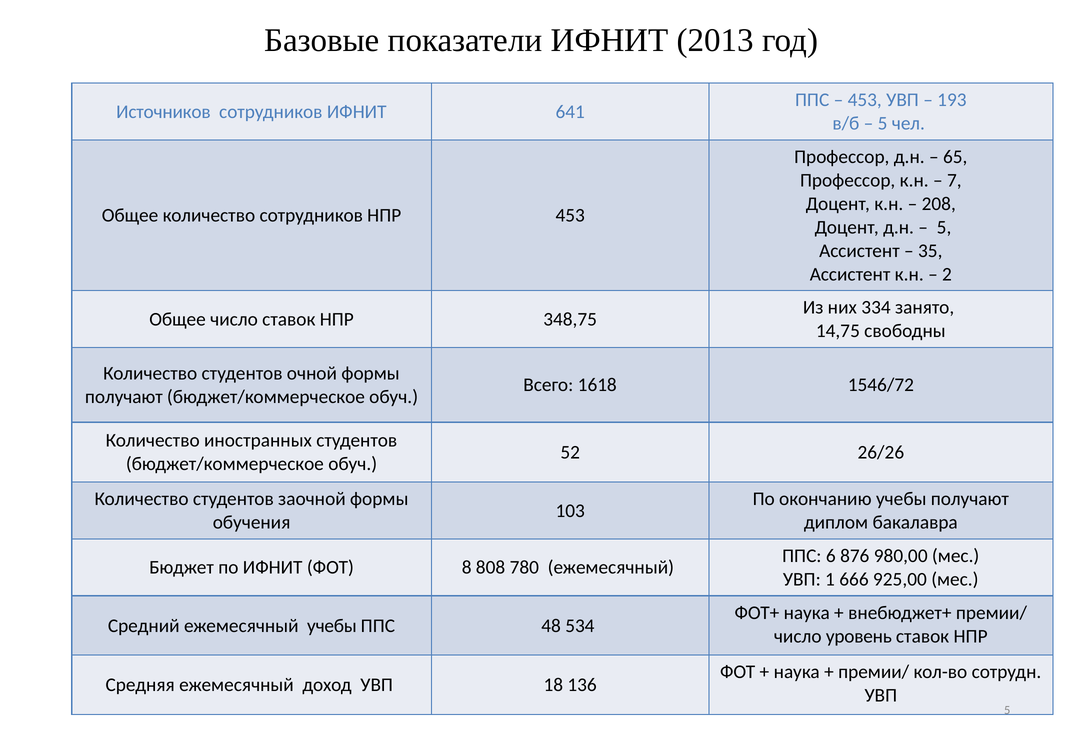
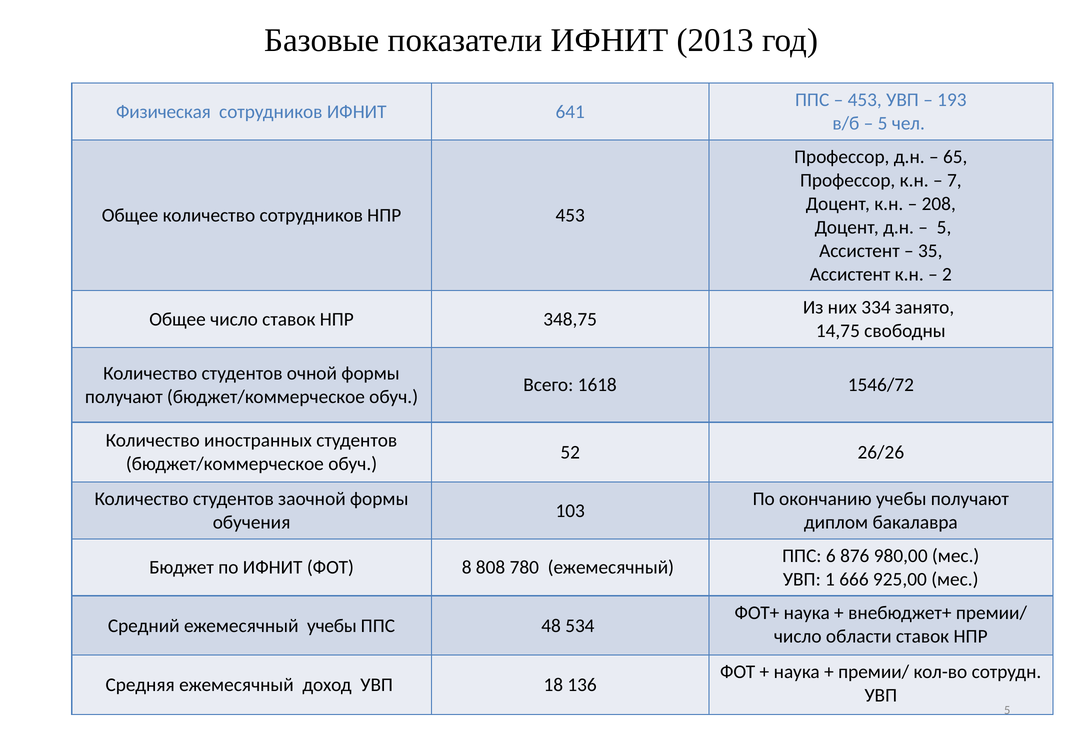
Источников: Источников -> Физическая
уровень: уровень -> области
